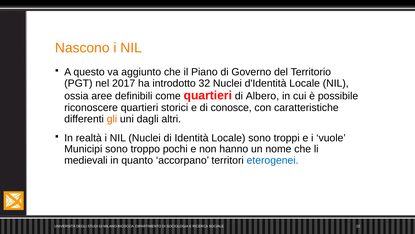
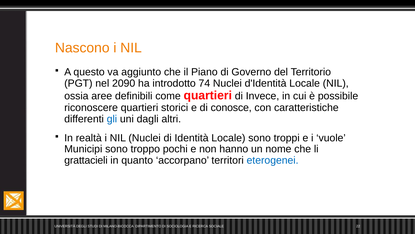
2017: 2017 -> 2090
32: 32 -> 74
Albero: Albero -> Invece
gli colour: orange -> blue
medievali: medievali -> grattacieli
